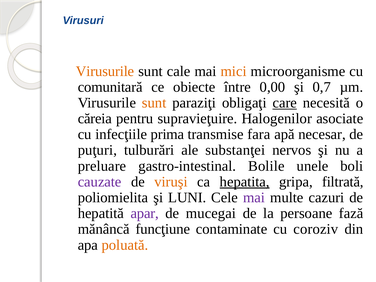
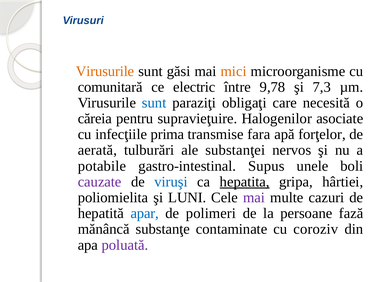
cale: cale -> găsi
obiecte: obiecte -> electric
0,00: 0,00 -> 9,78
0,7: 0,7 -> 7,3
sunt at (154, 103) colour: orange -> blue
care underline: present -> none
necesar: necesar -> forţelor
puţuri: puţuri -> aerată
preluare: preluare -> potabile
Bolile: Bolile -> Supus
viruşi colour: orange -> blue
filtrată: filtrată -> hârtiei
apar colour: purple -> blue
mucegai: mucegai -> polimeri
funcţiune: funcţiune -> substanţe
poluată colour: orange -> purple
